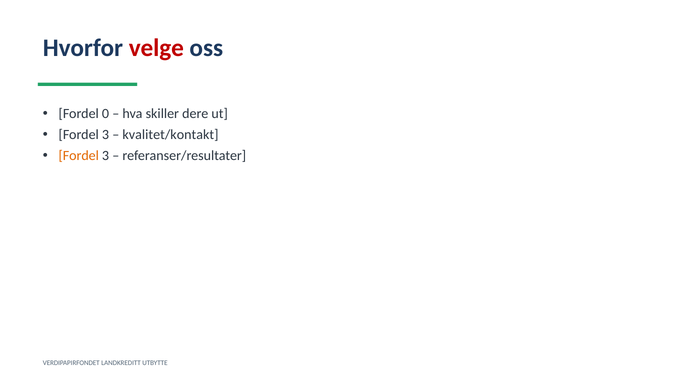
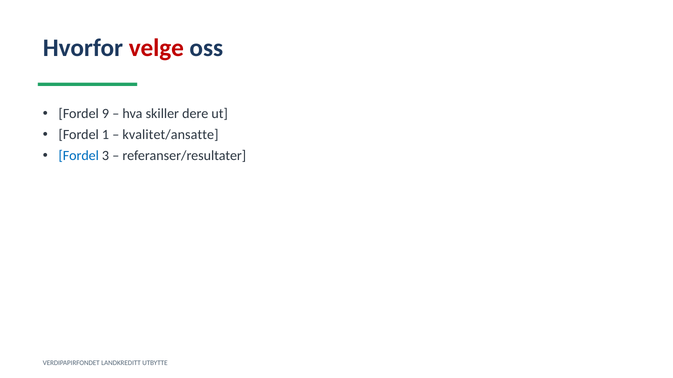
0: 0 -> 9
3 at (106, 135): 3 -> 1
kvalitet/kontakt: kvalitet/kontakt -> kvalitet/ansatte
Fordel at (79, 156) colour: orange -> blue
